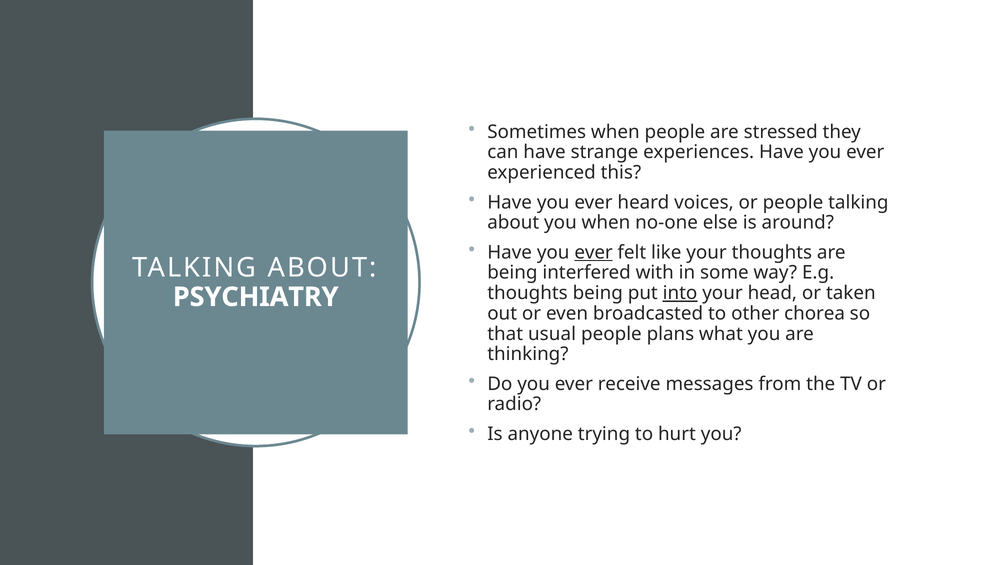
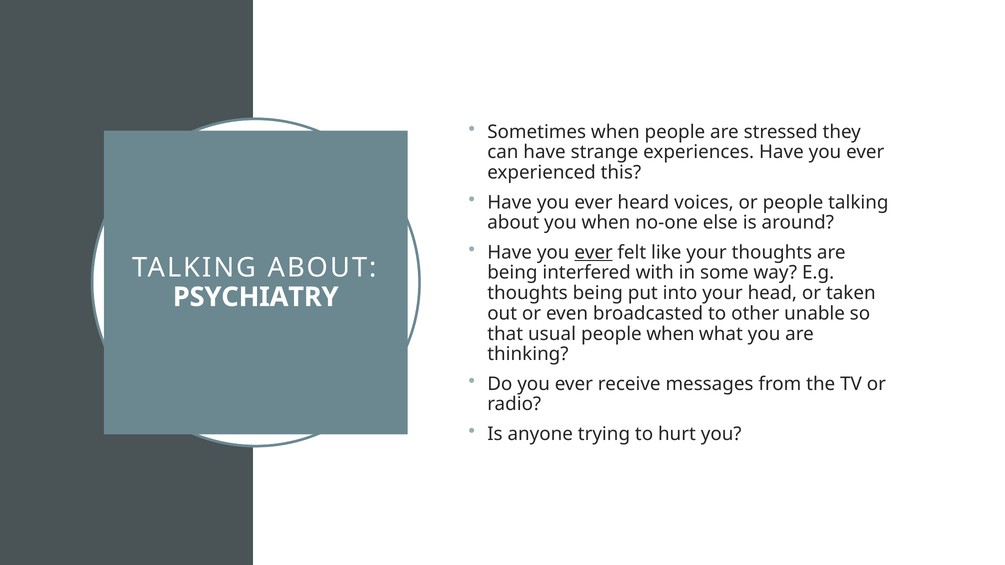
into underline: present -> none
chorea: chorea -> unable
people plans: plans -> when
